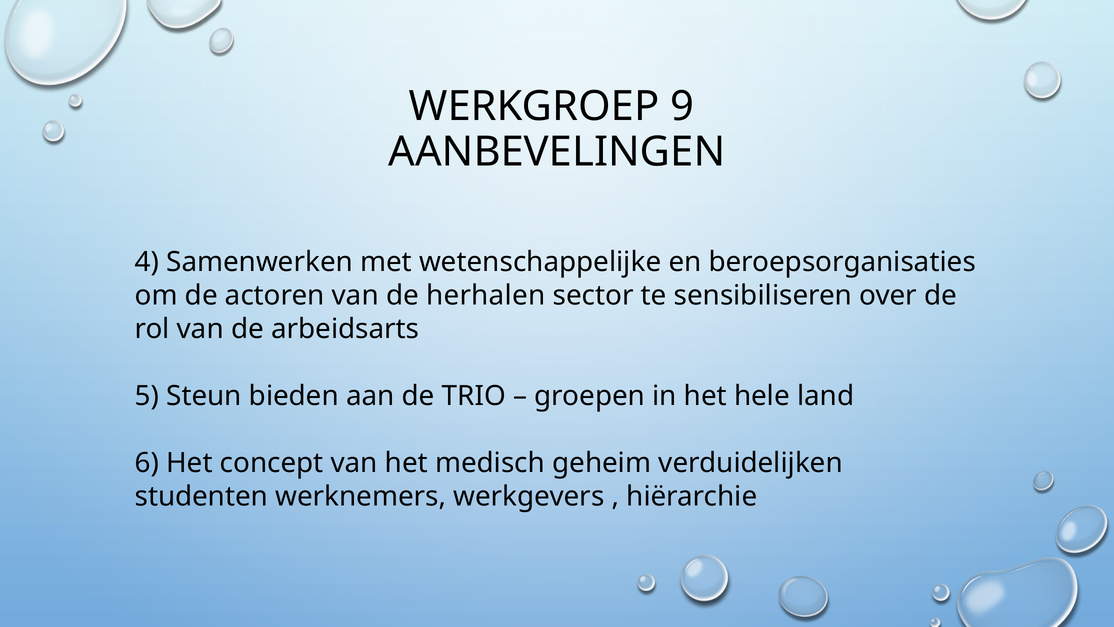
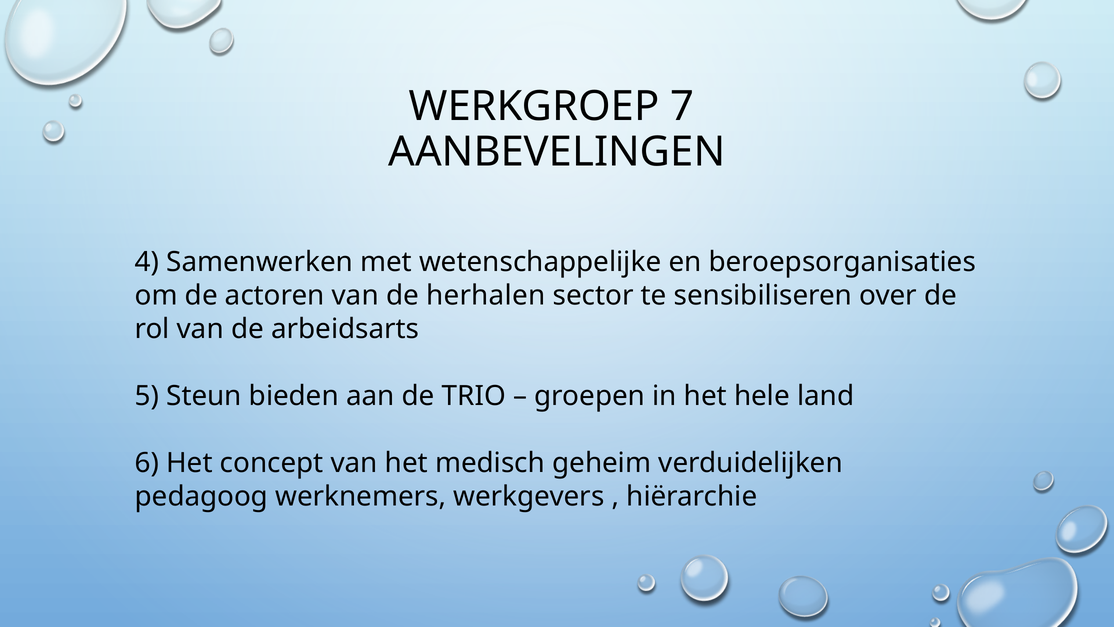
9: 9 -> 7
studenten: studenten -> pedagoog
